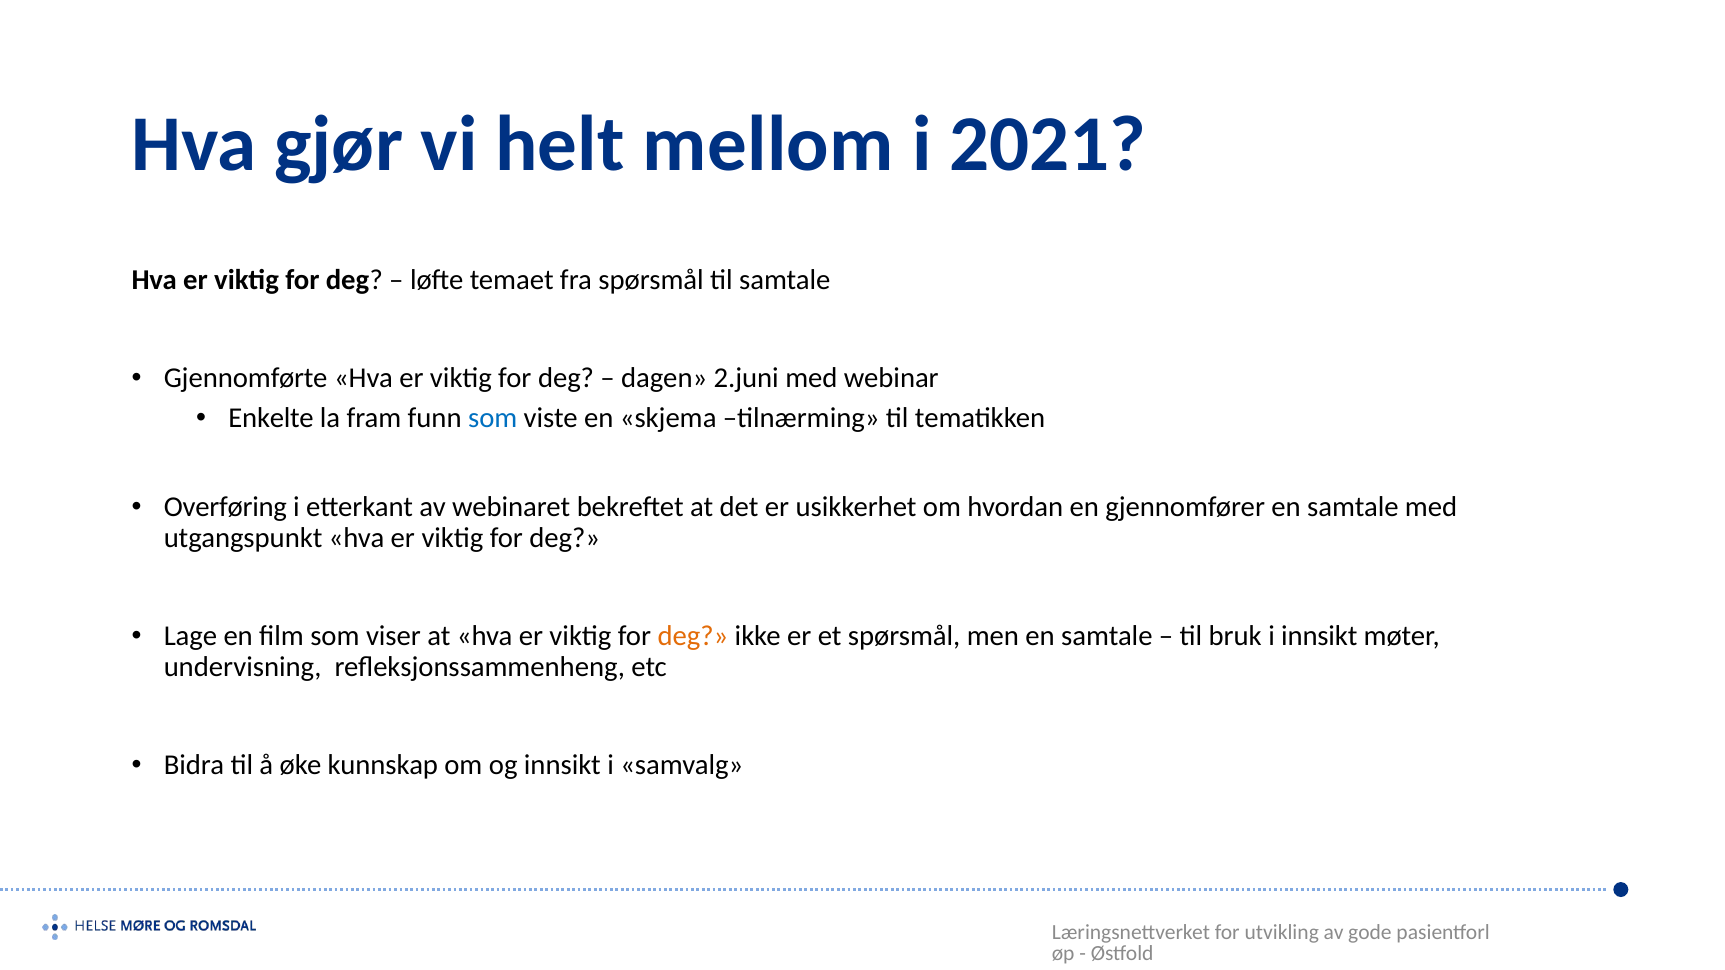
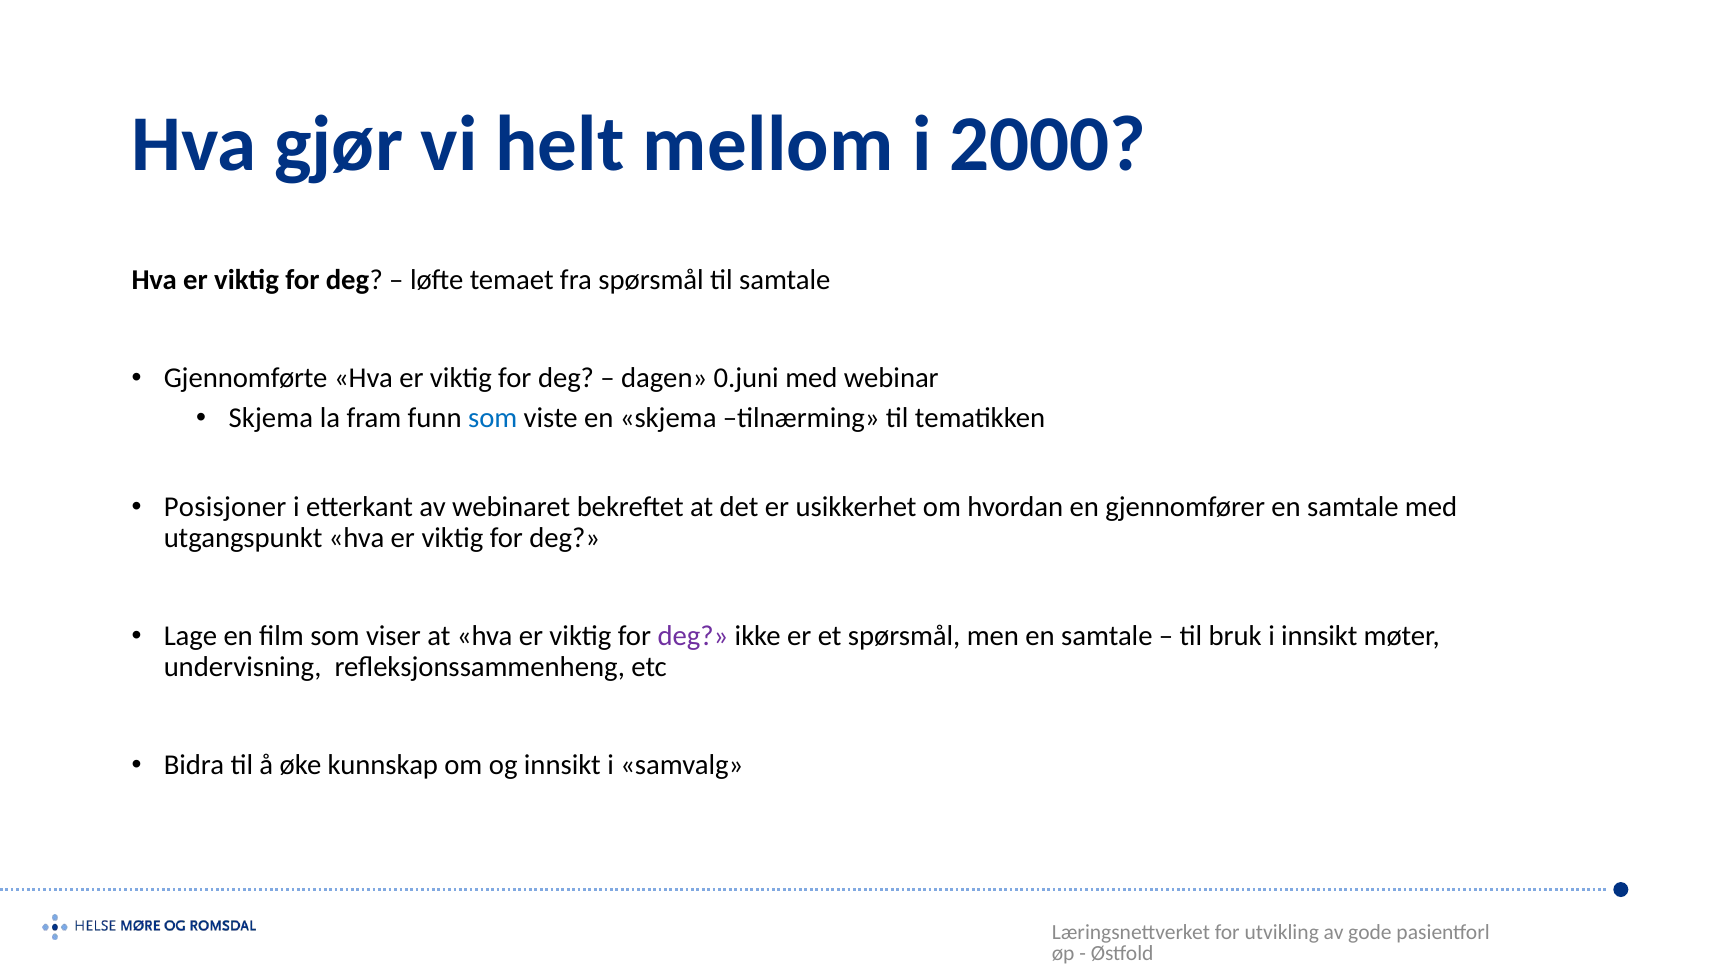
2021: 2021 -> 2000
2.juni: 2.juni -> 0.juni
Enkelte at (271, 418): Enkelte -> Skjema
Overføring: Overføring -> Posisjoner
deg at (693, 636) colour: orange -> purple
